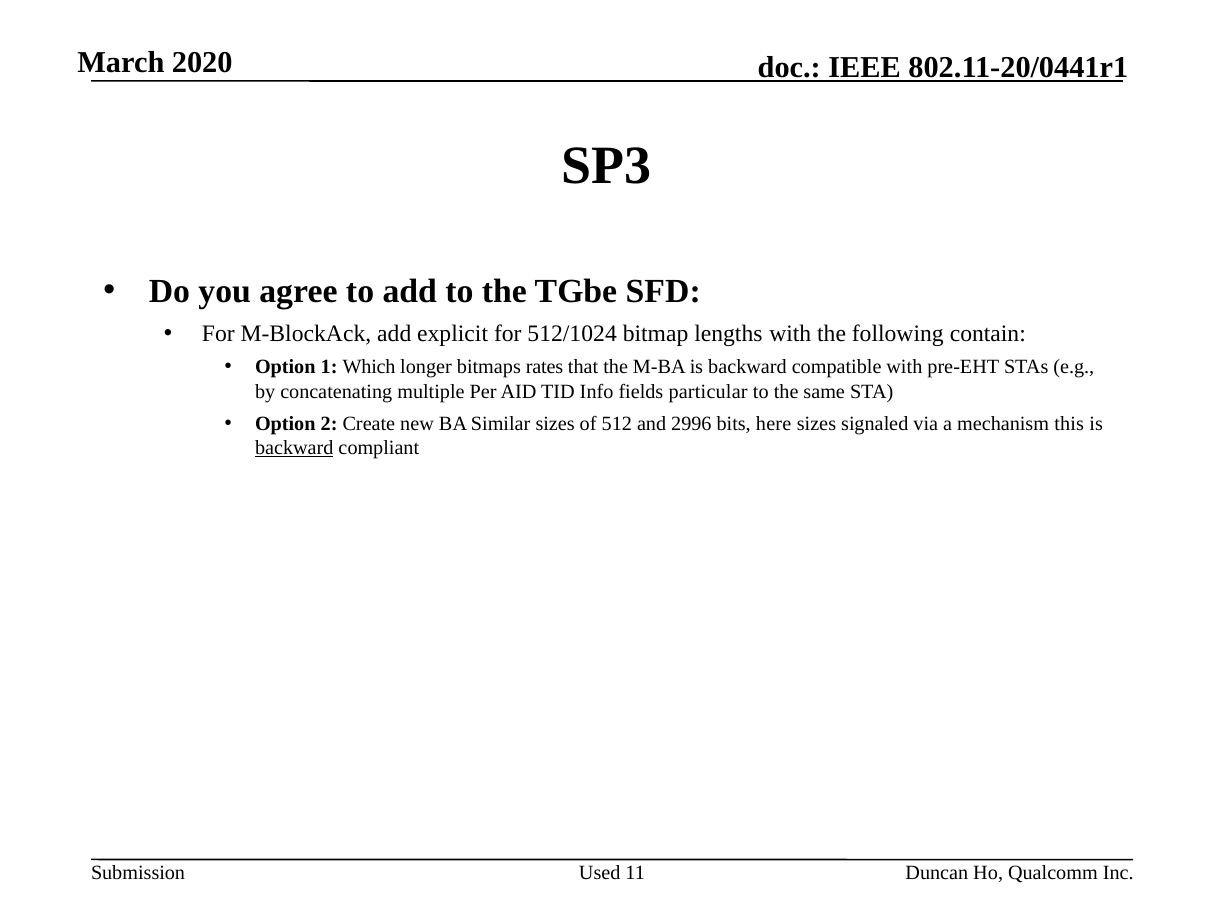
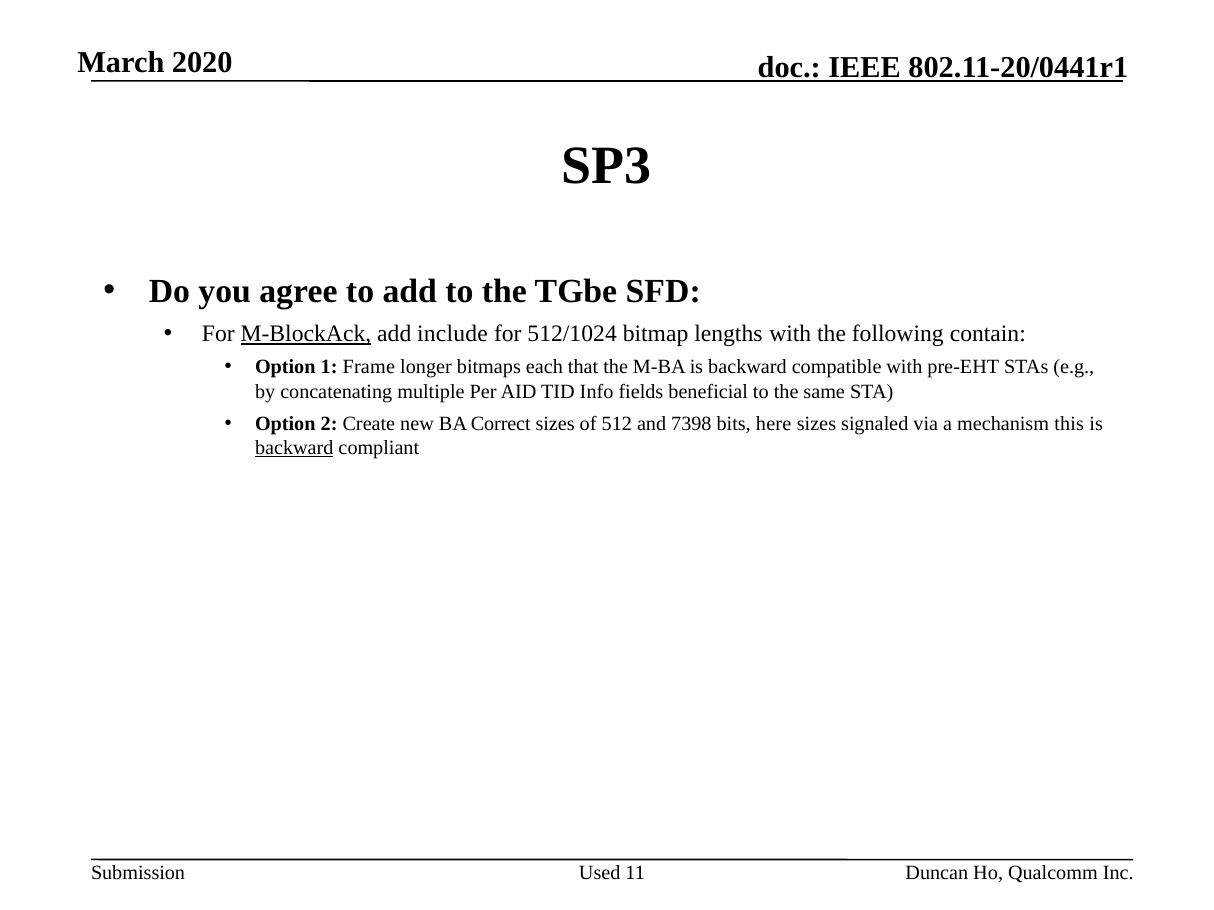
M-BlockAck underline: none -> present
explicit: explicit -> include
Which: Which -> Frame
rates: rates -> each
particular: particular -> beneficial
Similar: Similar -> Correct
2996: 2996 -> 7398
